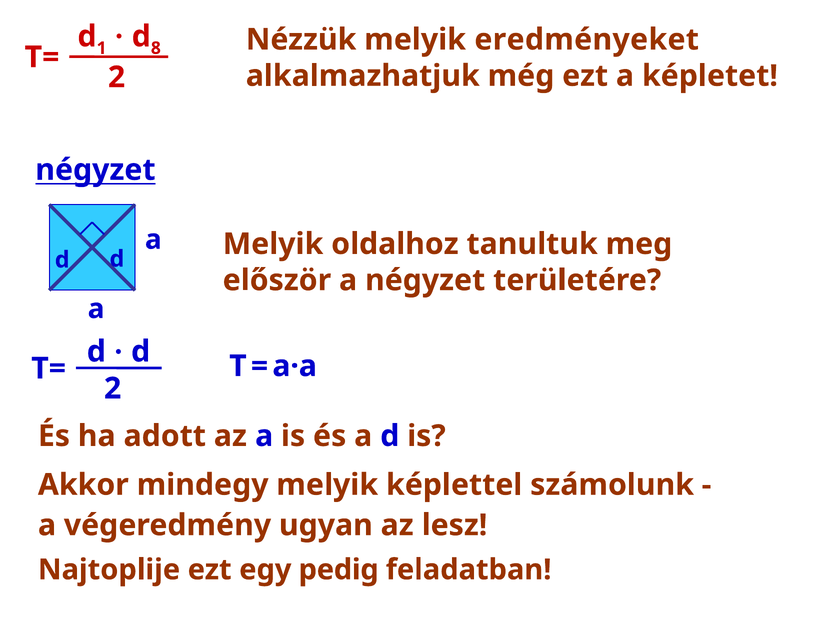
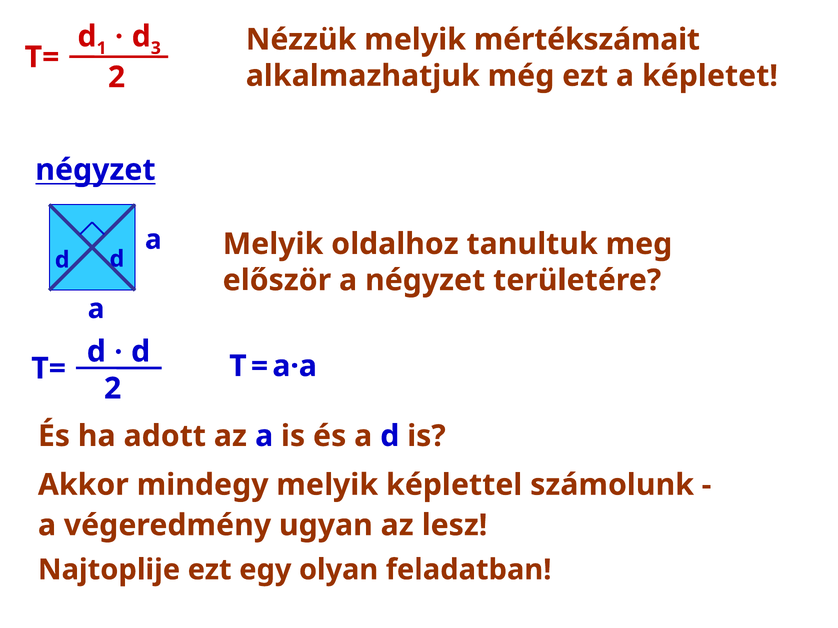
8: 8 -> 3
eredményeket: eredményeket -> mértékszámait
pedig: pedig -> olyan
